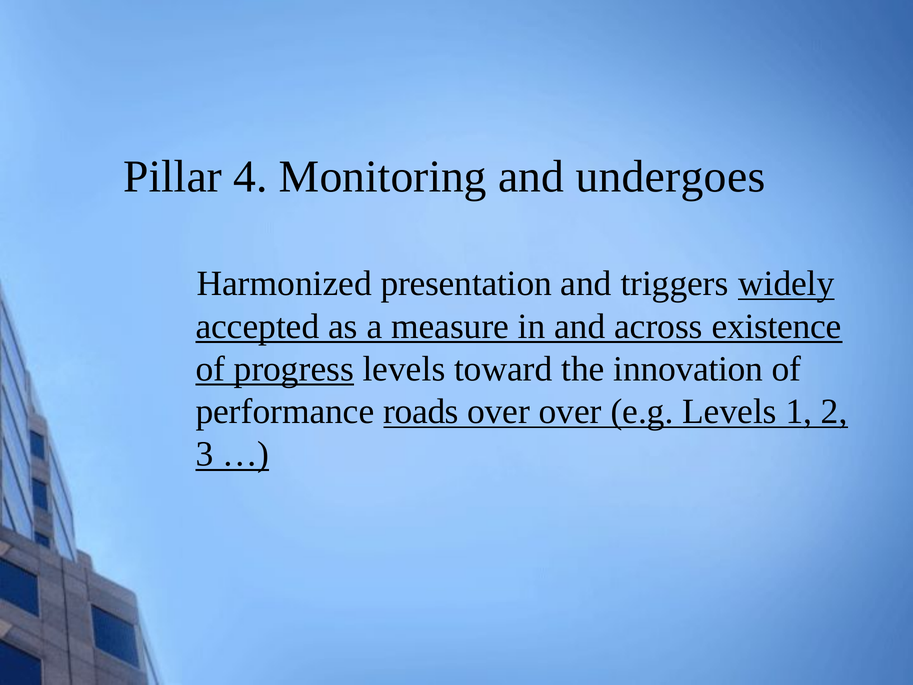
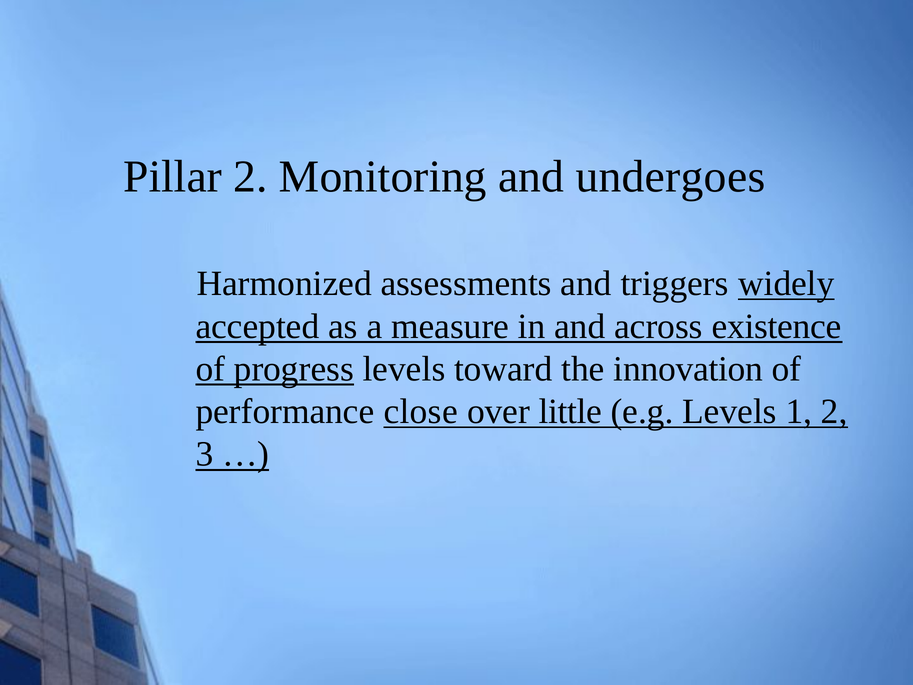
Pillar 4: 4 -> 2
presentation: presentation -> assessments
roads: roads -> close
over over: over -> little
